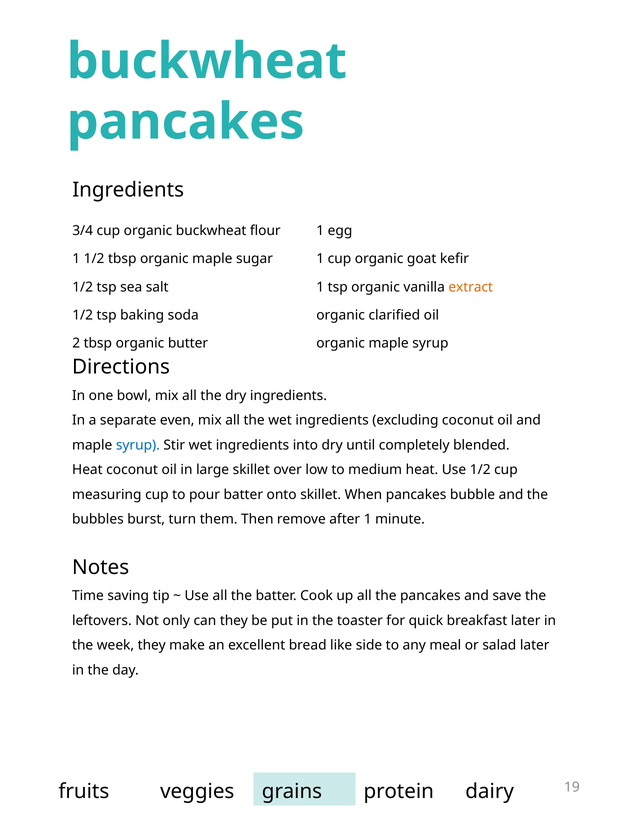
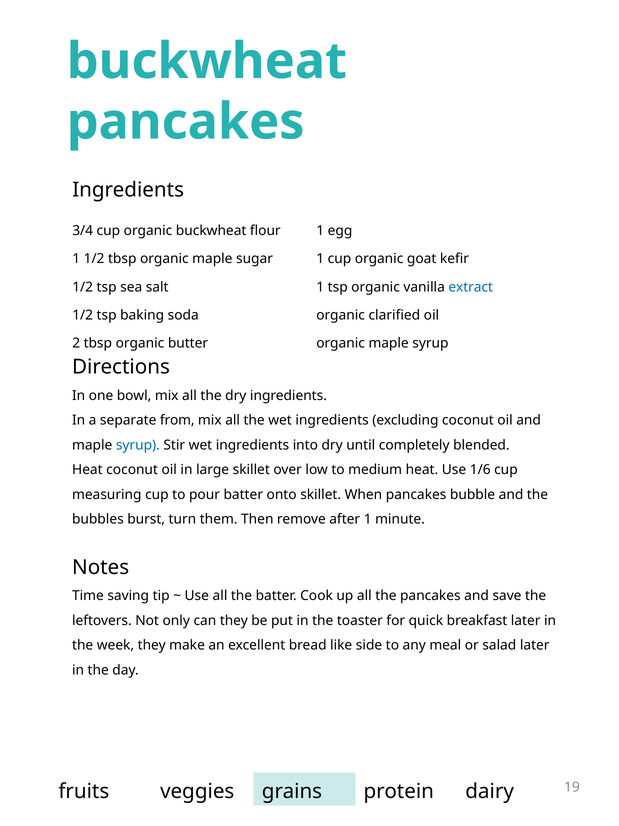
extract colour: orange -> blue
even: even -> from
Use 1/2: 1/2 -> 1/6
